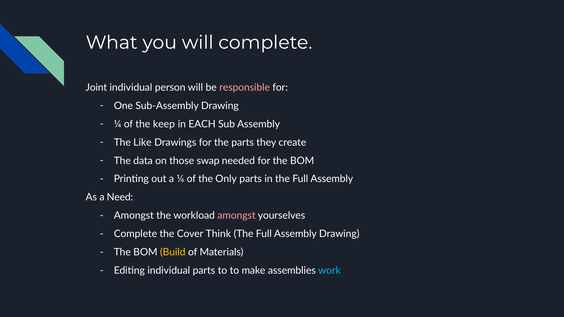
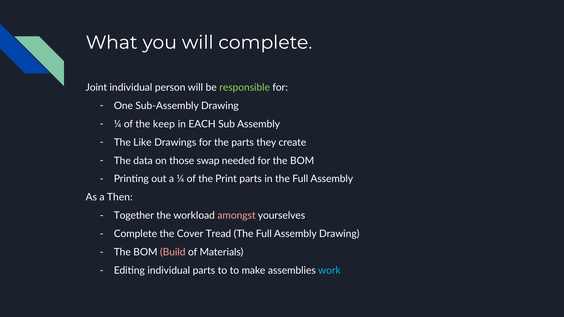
responsible colour: pink -> light green
Only: Only -> Print
Need: Need -> Then
Amongst at (134, 216): Amongst -> Together
Think: Think -> Tread
Build colour: yellow -> pink
